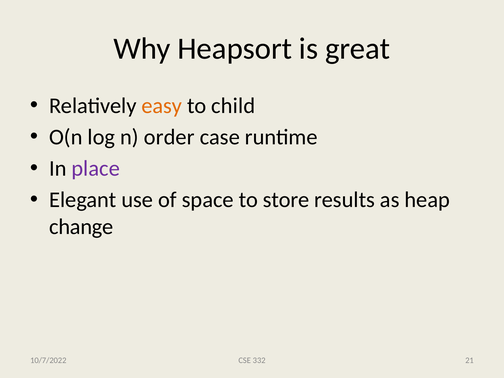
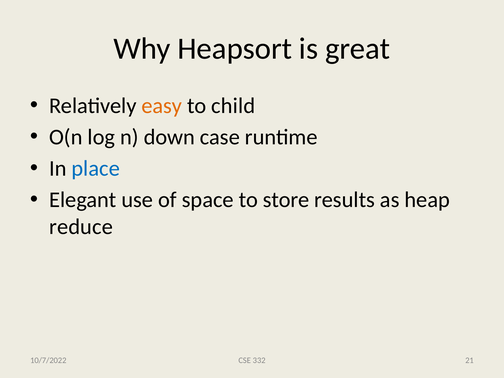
order: order -> down
place colour: purple -> blue
change: change -> reduce
